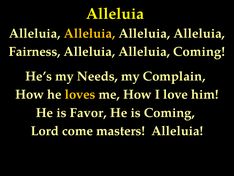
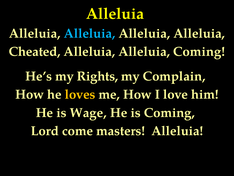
Alleluia at (90, 33) colour: yellow -> light blue
Fairness: Fairness -> Cheated
Needs: Needs -> Rights
Favor: Favor -> Wage
